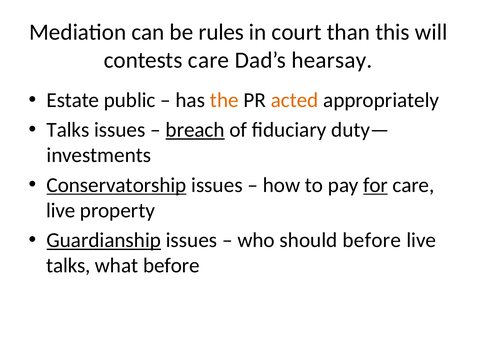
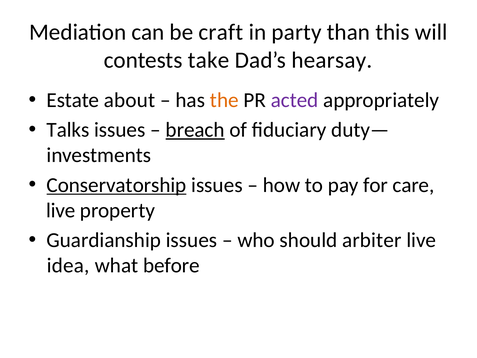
rules: rules -> craft
court: court -> party
contests care: care -> take
public: public -> about
acted colour: orange -> purple
for underline: present -> none
Guardianship underline: present -> none
should before: before -> arbiter
talks at (68, 265): talks -> idea
